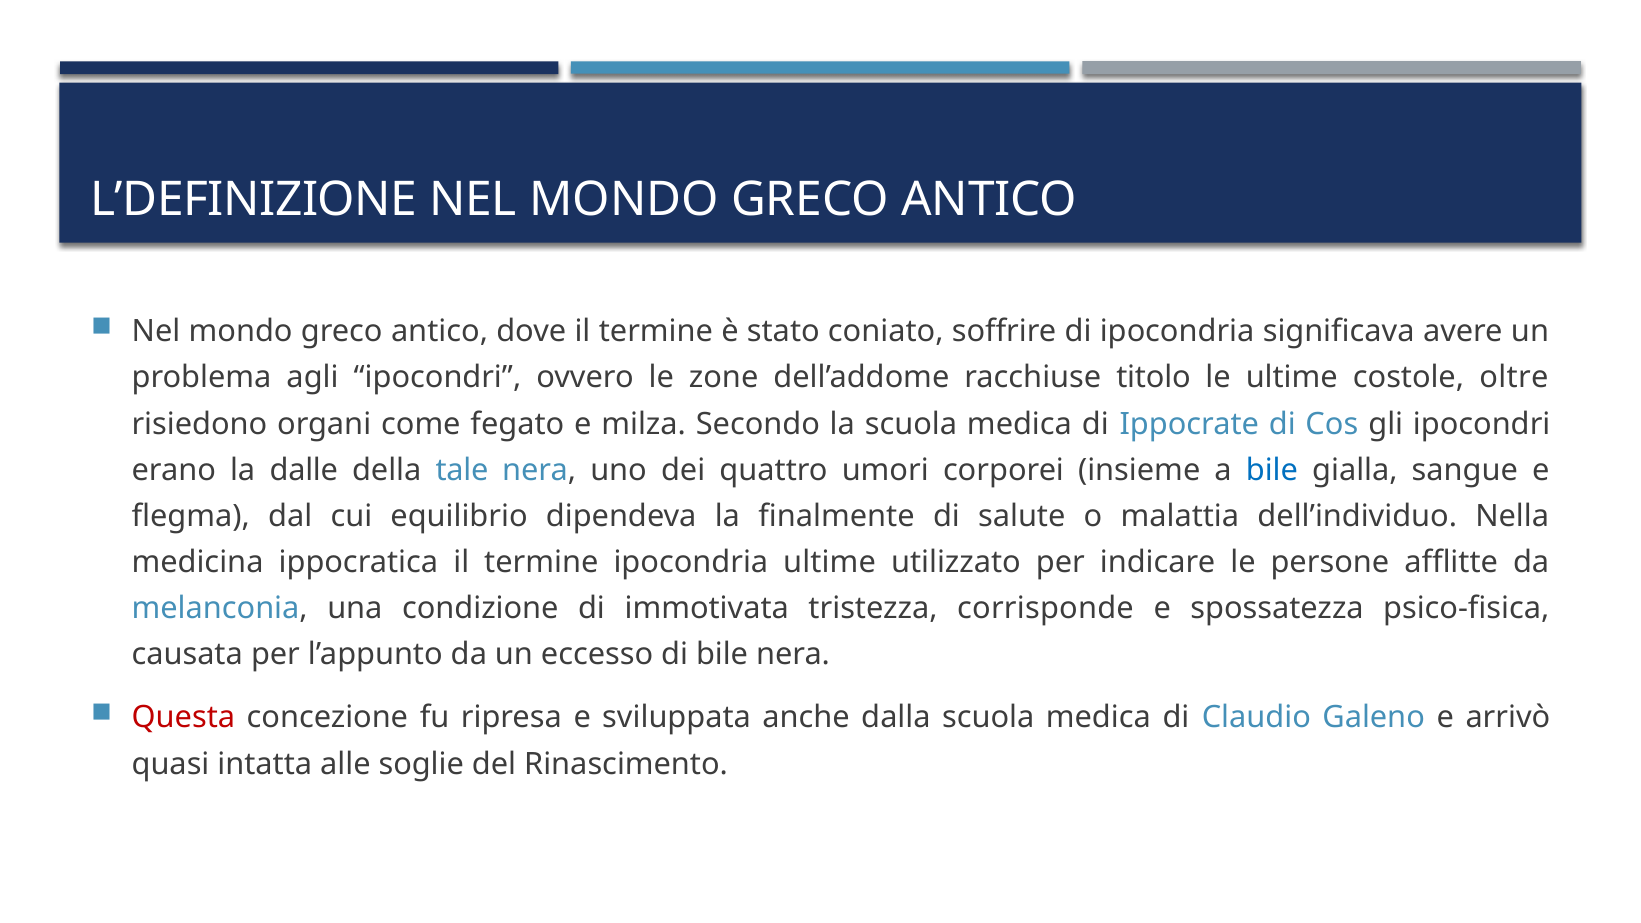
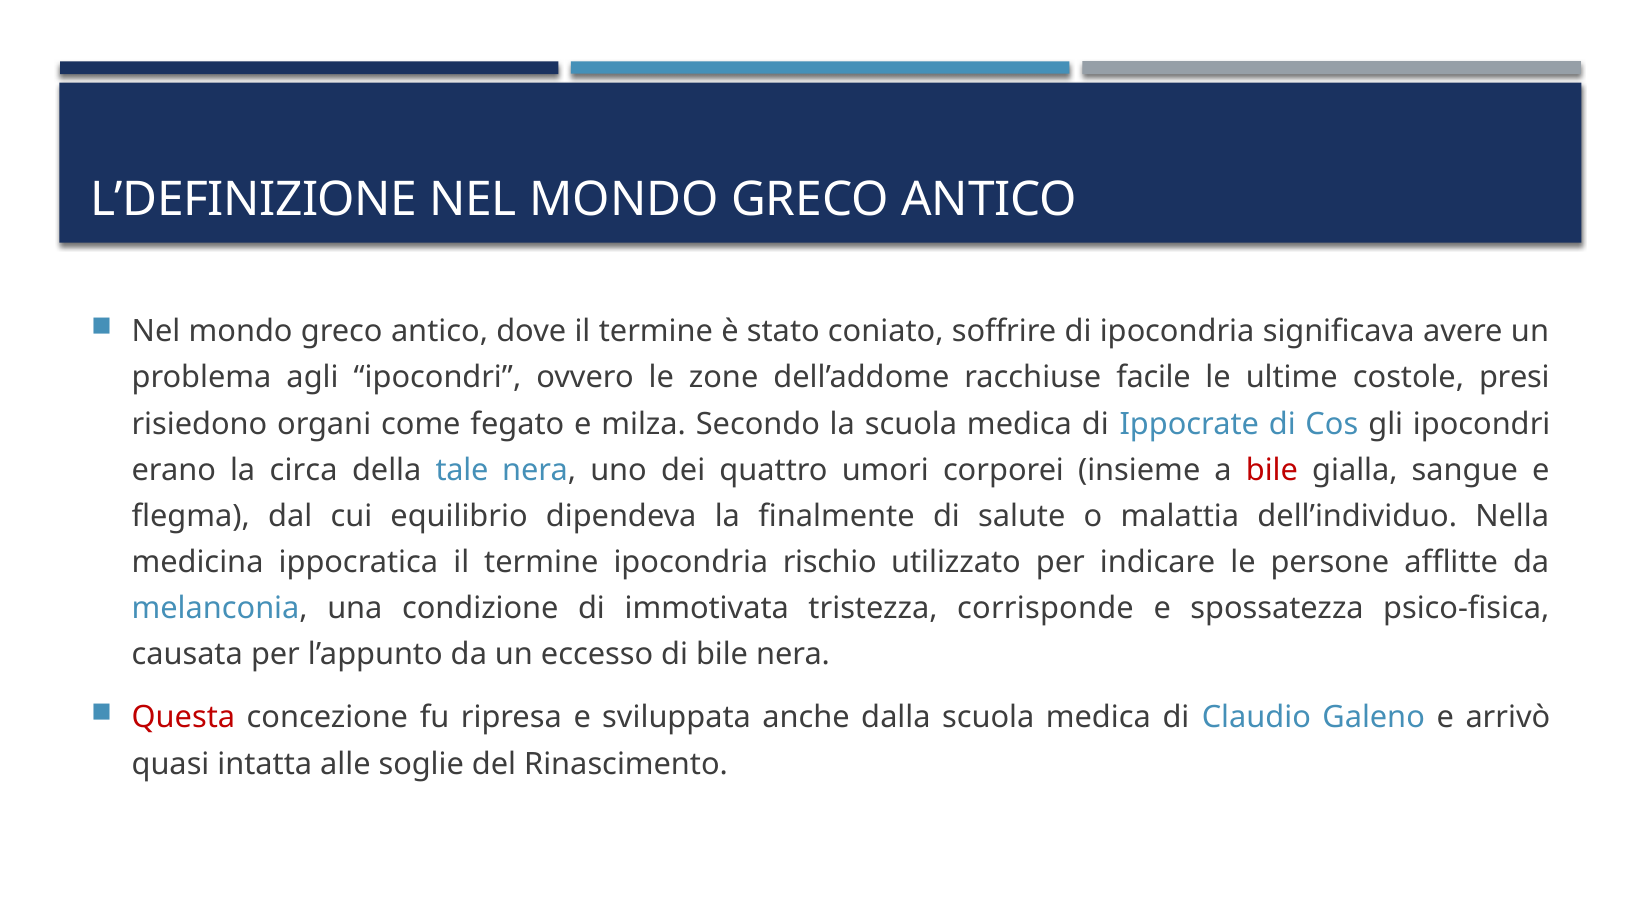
titolo: titolo -> facile
oltre: oltre -> presi
dalle: dalle -> circa
bile at (1272, 470) colour: blue -> red
ipocondria ultime: ultime -> rischio
